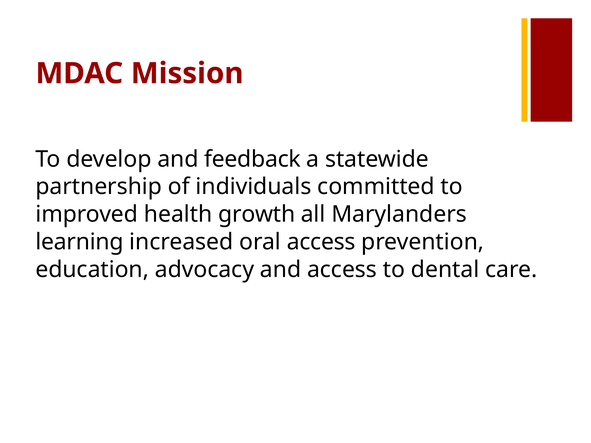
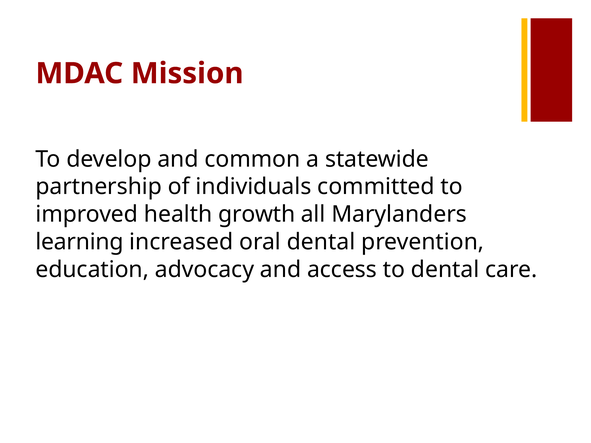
feedback: feedback -> common
oral access: access -> dental
